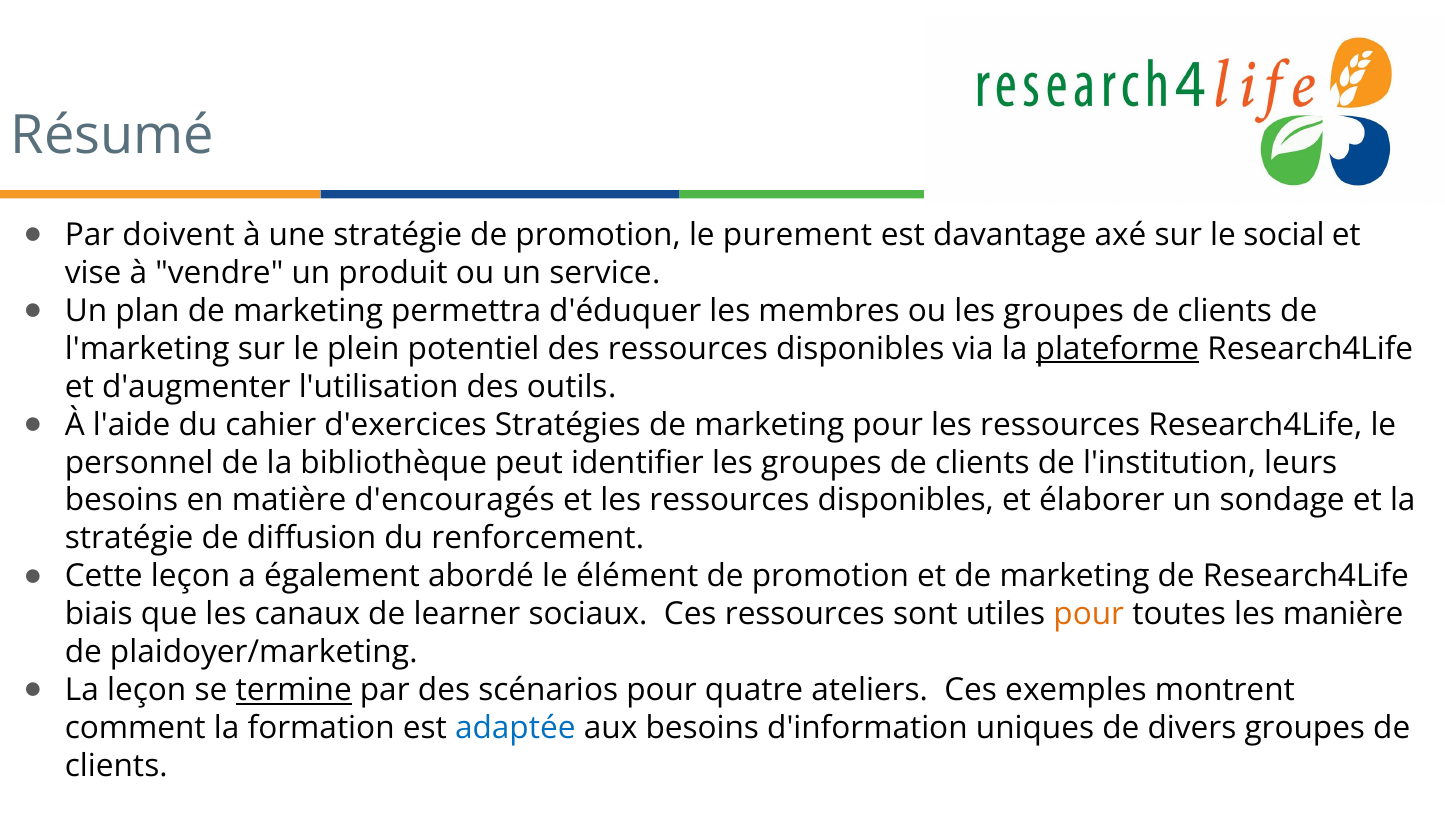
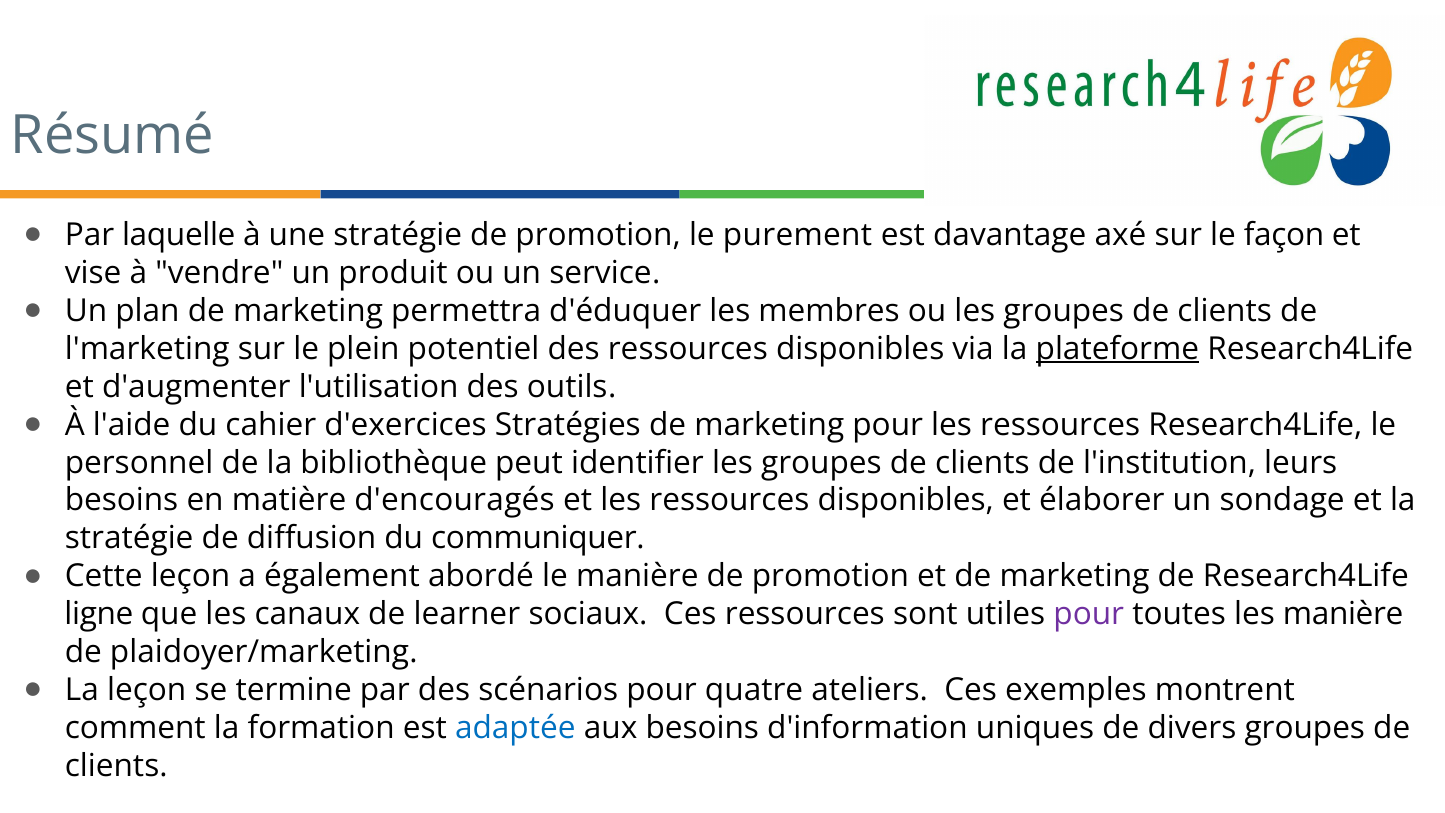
doivent: doivent -> laquelle
social: social -> façon
renforcement: renforcement -> communiquer
le élément: élément -> manière
biais: biais -> ligne
pour at (1089, 614) colour: orange -> purple
termine underline: present -> none
